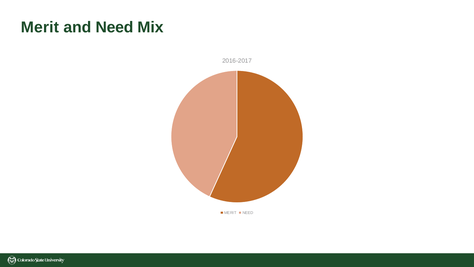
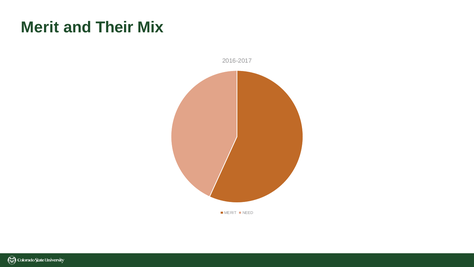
and Need: Need -> Their
